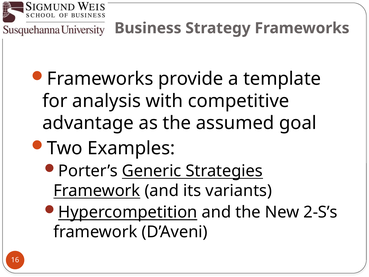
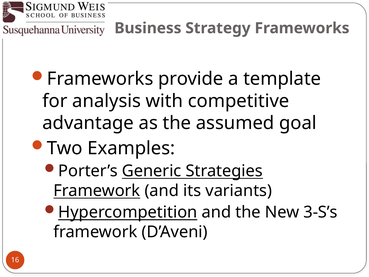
2-S’s: 2-S’s -> 3-S’s
